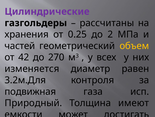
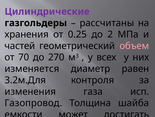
объем colour: yellow -> pink
42: 42 -> 70
подвижная: подвижная -> изменения
Природный: Природный -> Газопровод
имеют: имеют -> шайба
